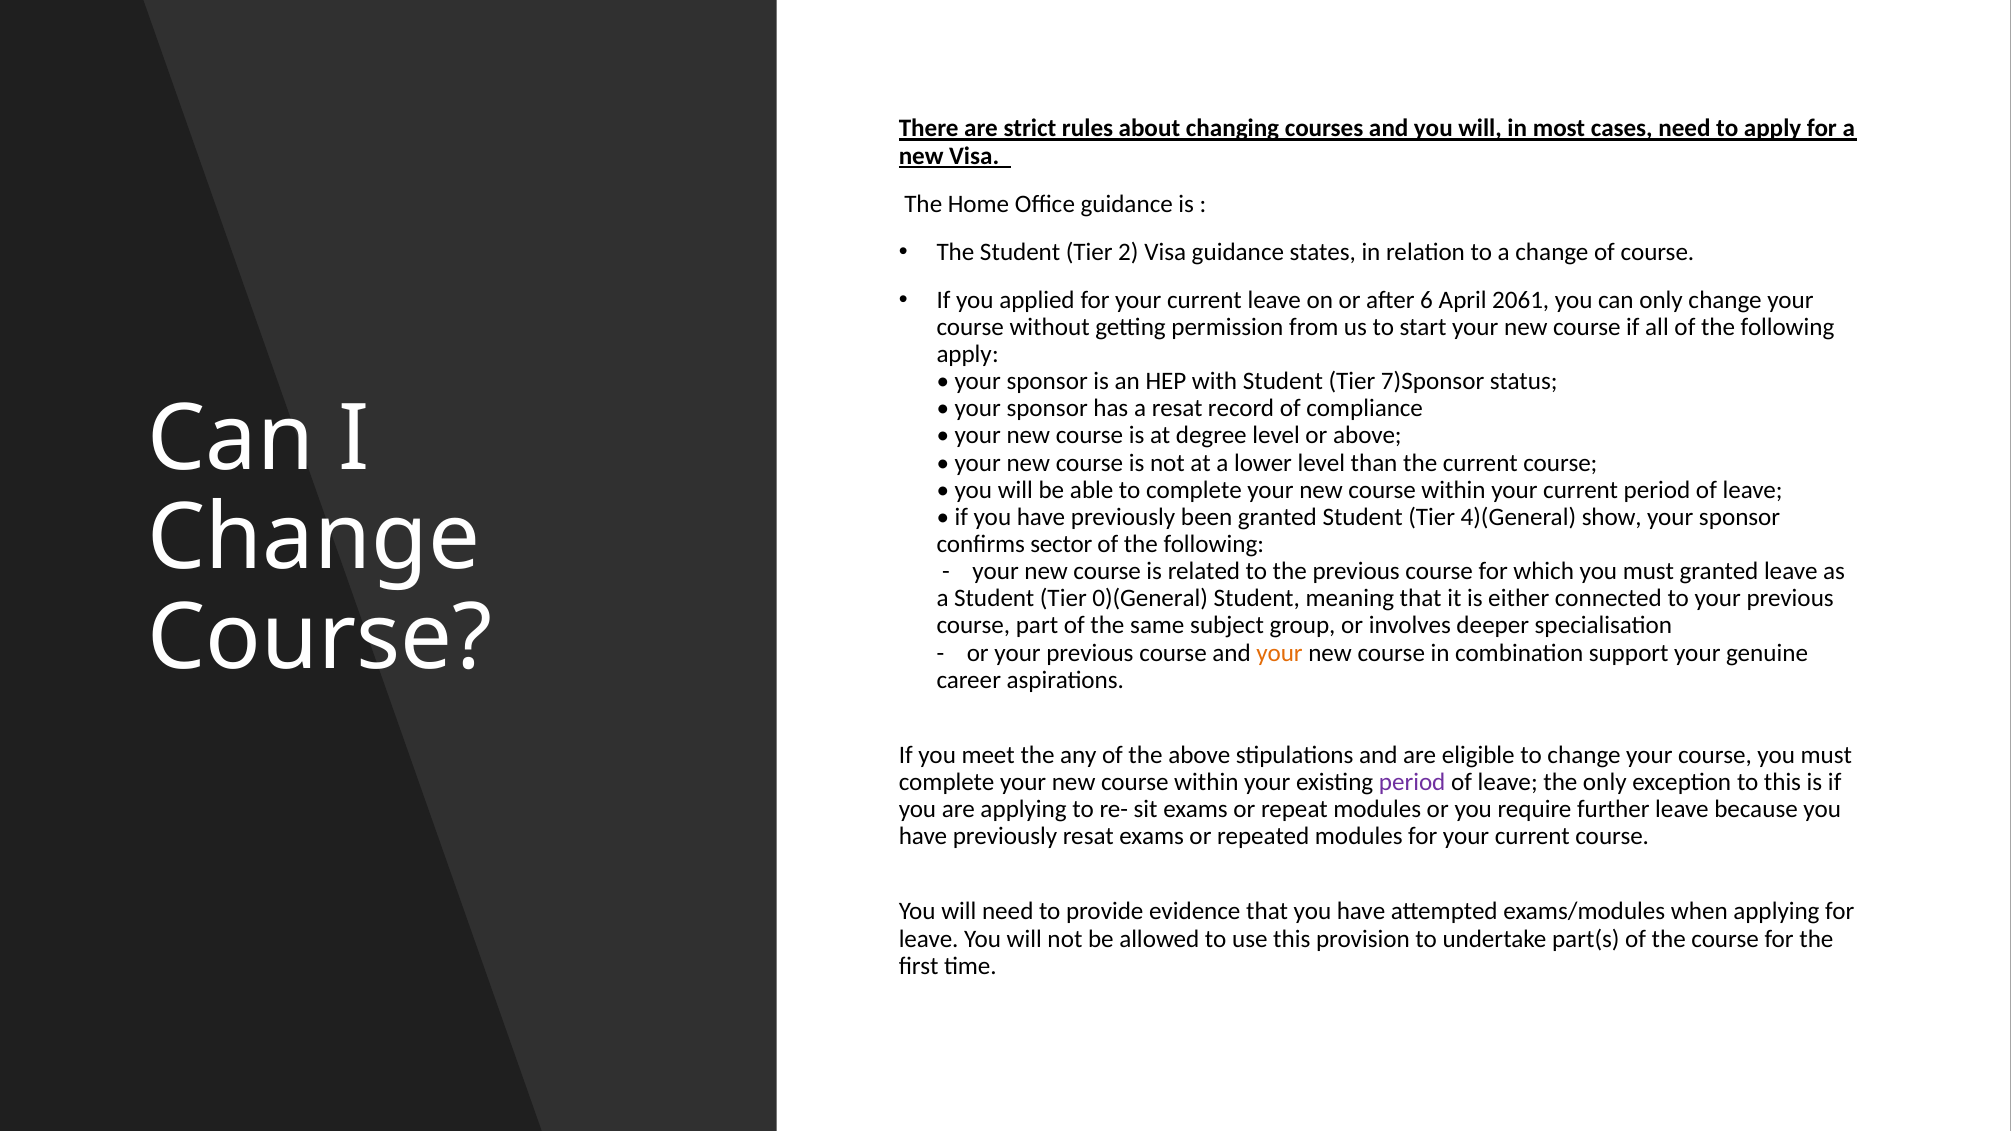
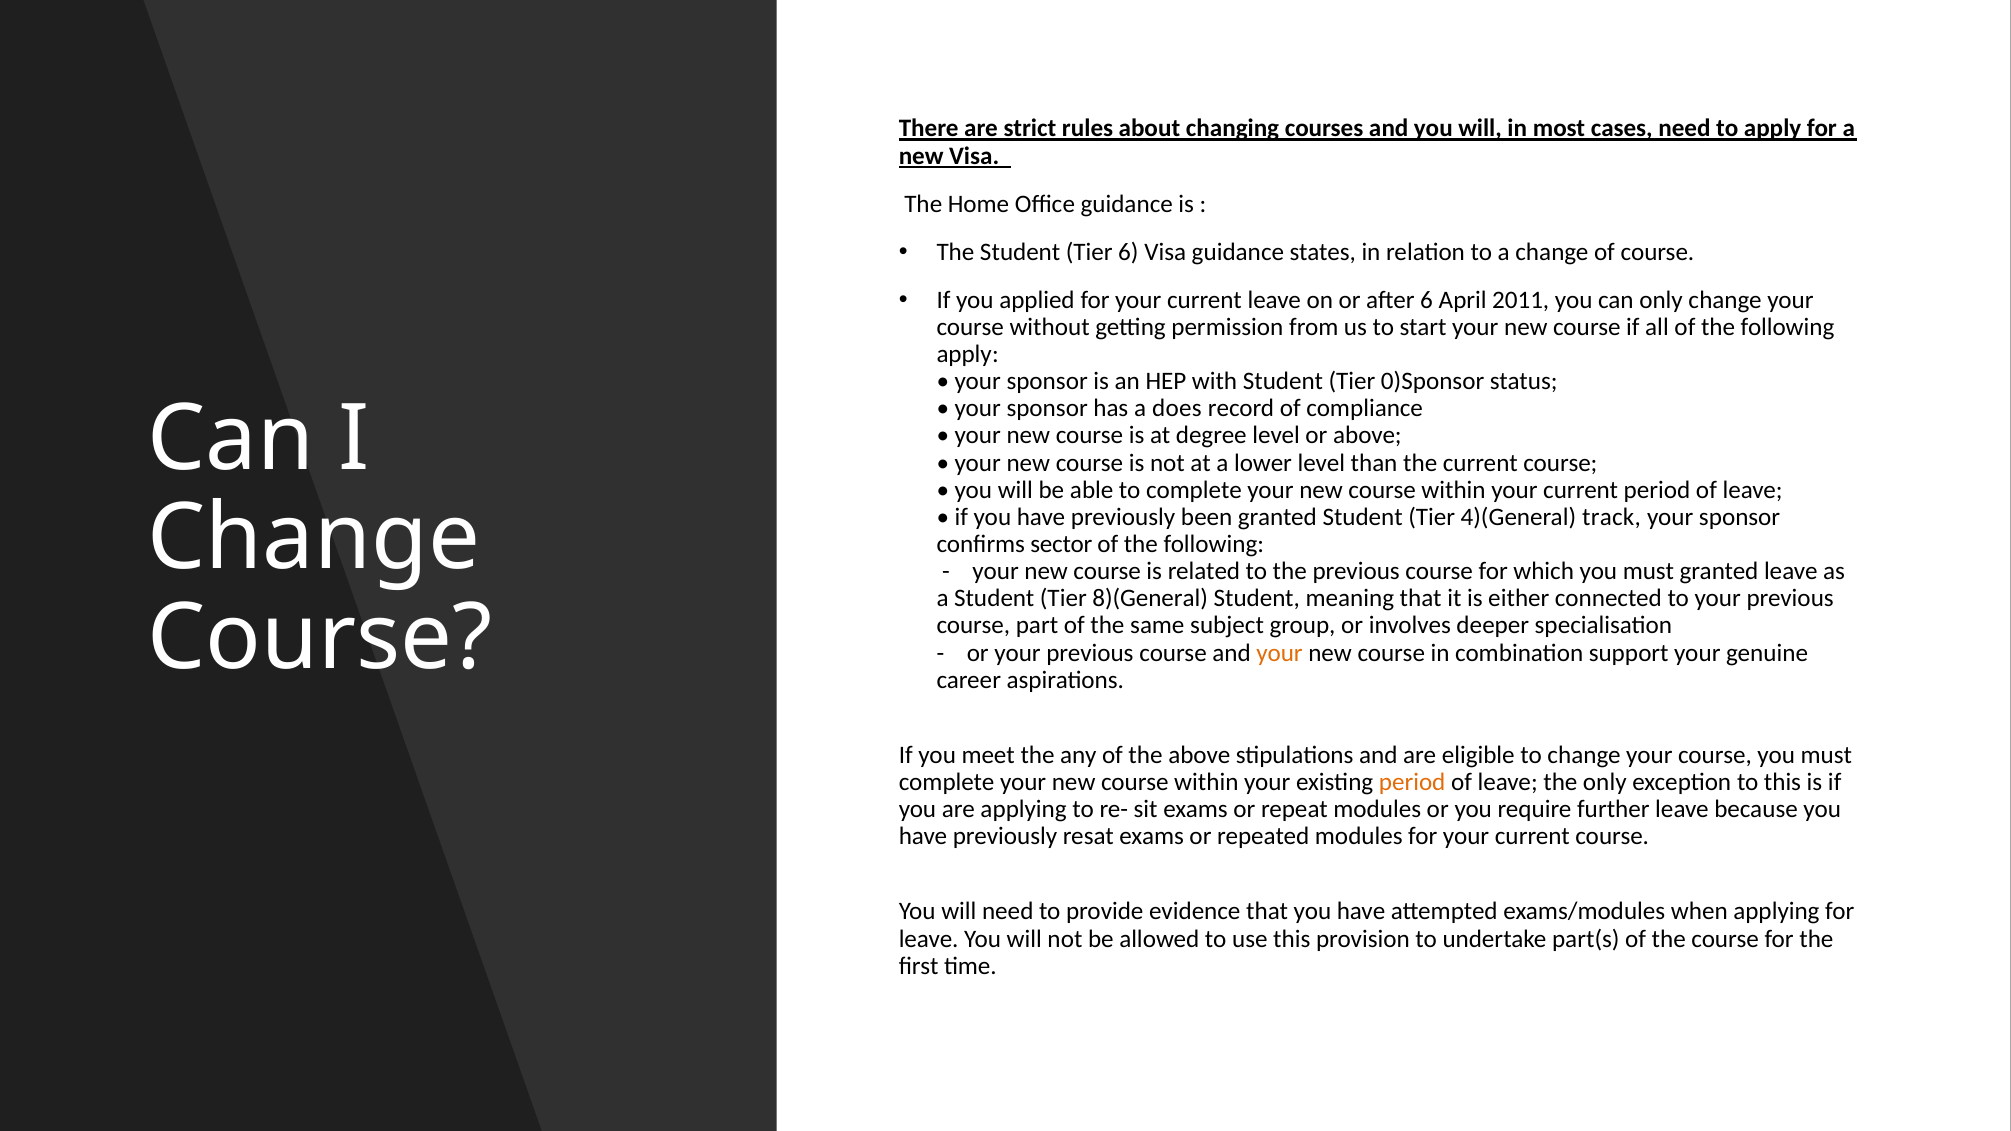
Tier 2: 2 -> 6
2061: 2061 -> 2011
7)Sponsor: 7)Sponsor -> 0)Sponsor
a resat: resat -> does
show: show -> track
0)(General: 0)(General -> 8)(General
period at (1412, 782) colour: purple -> orange
